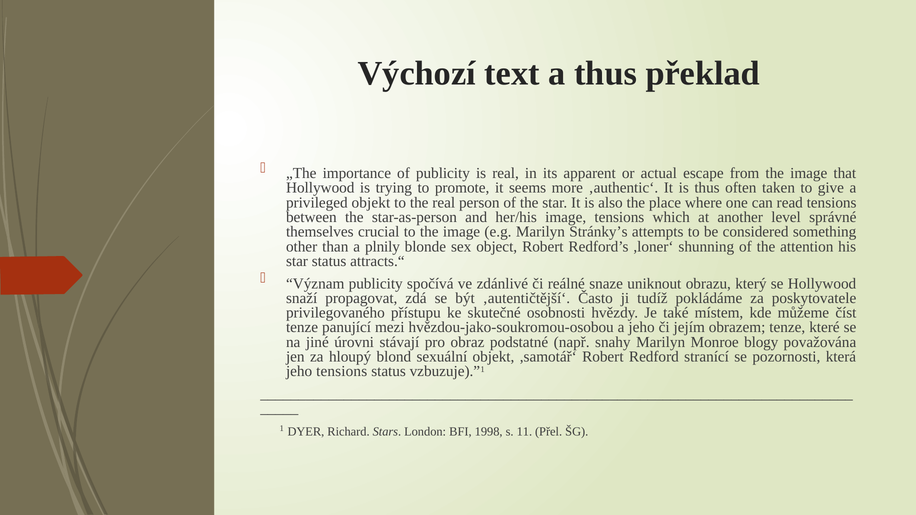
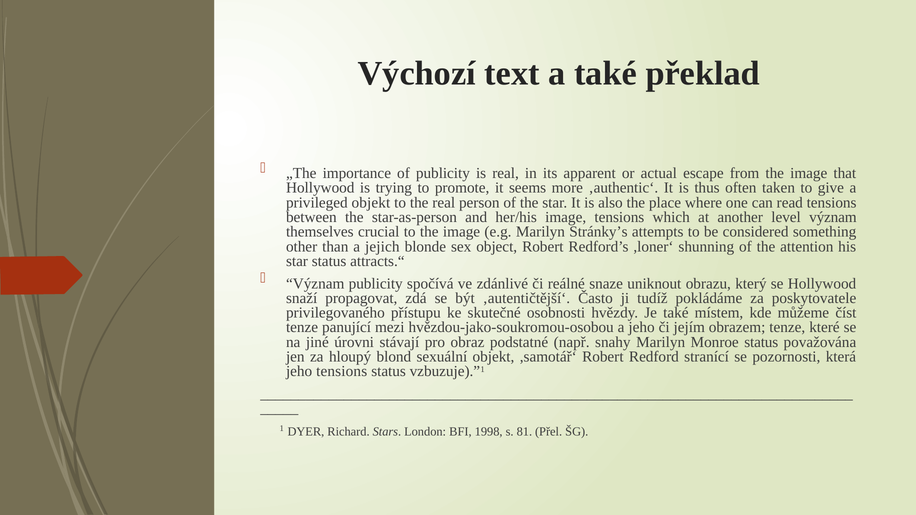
a thus: thus -> také
level správné: správné -> význam
plnily: plnily -> jejich
Monroe blogy: blogy -> status
11: 11 -> 81
